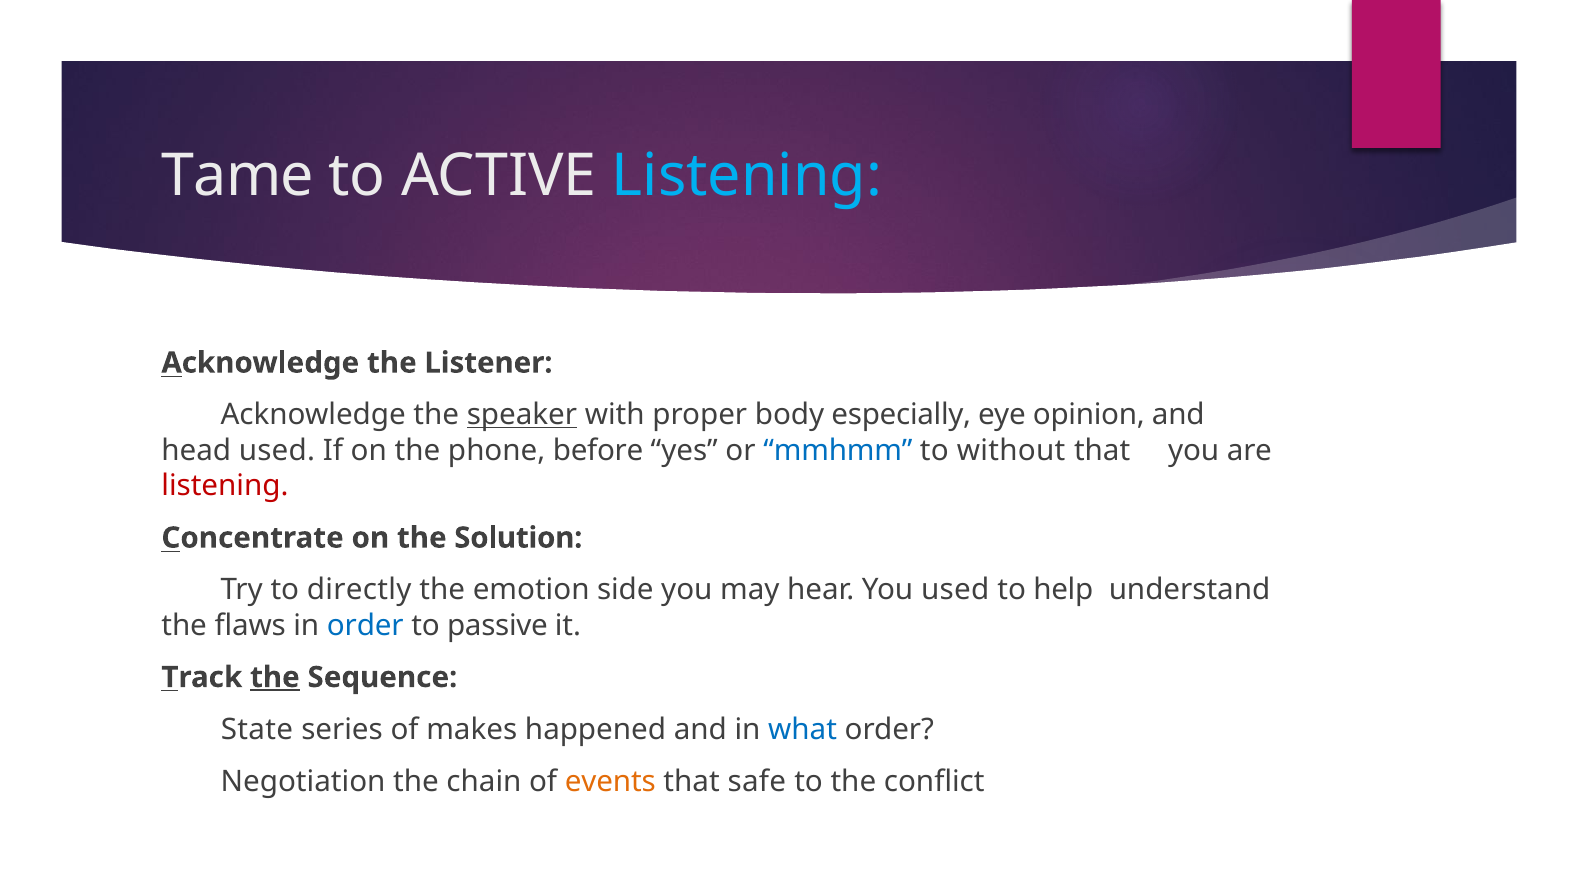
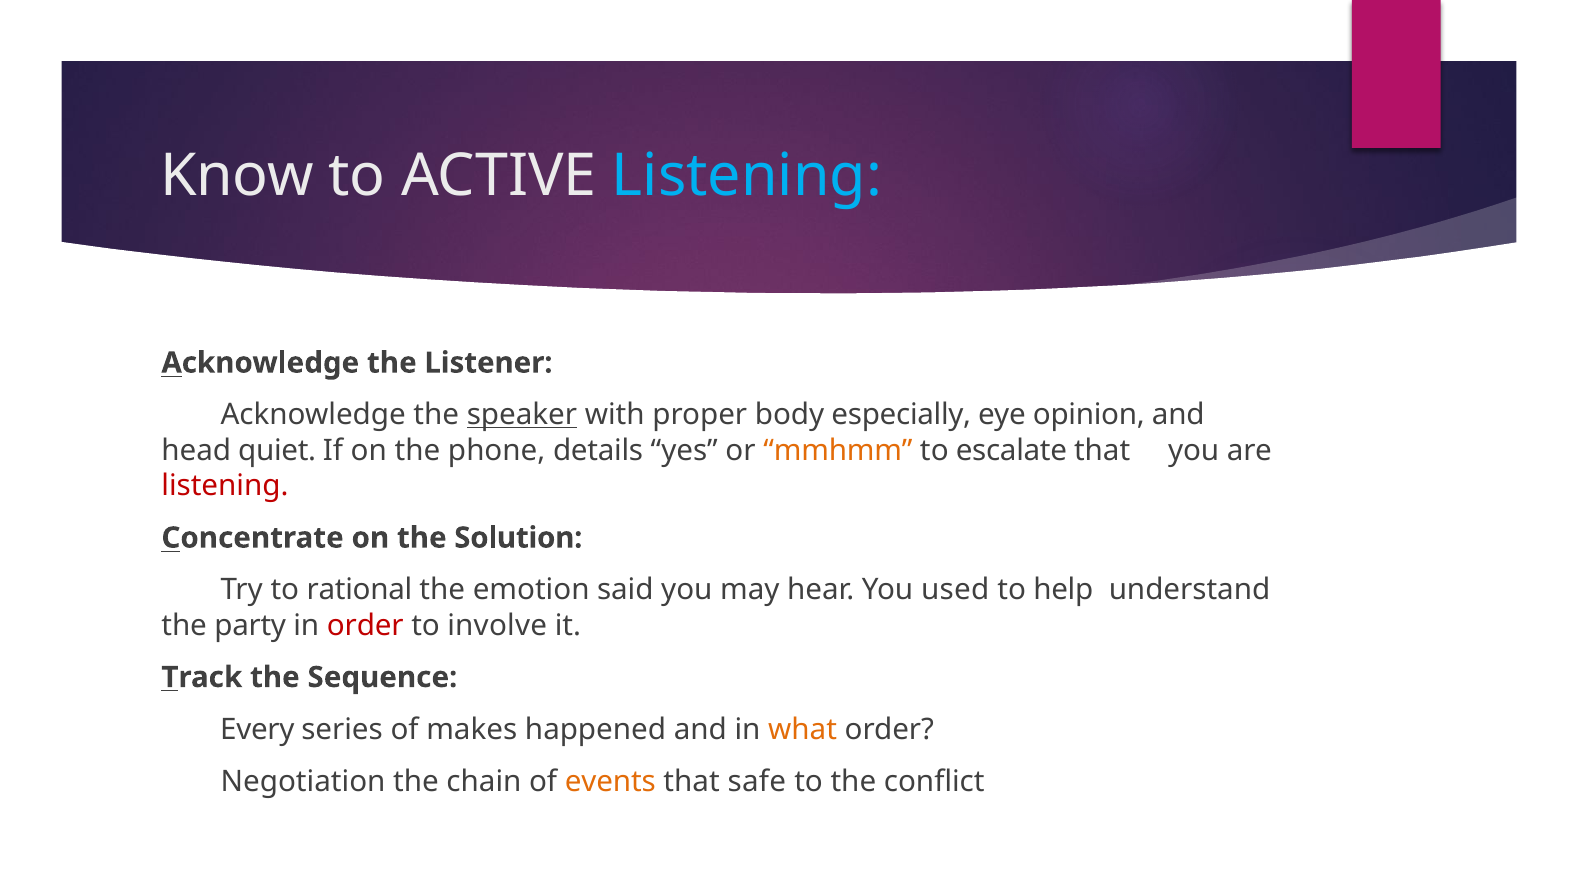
Tame: Tame -> Know
head used: used -> quiet
before: before -> details
mmhmm colour: blue -> orange
without: without -> escalate
directly: directly -> rational
side: side -> said
flaws: flaws -> party
order at (365, 625) colour: blue -> red
passive: passive -> involve
the at (275, 677) underline: present -> none
State: State -> Every
what colour: blue -> orange
